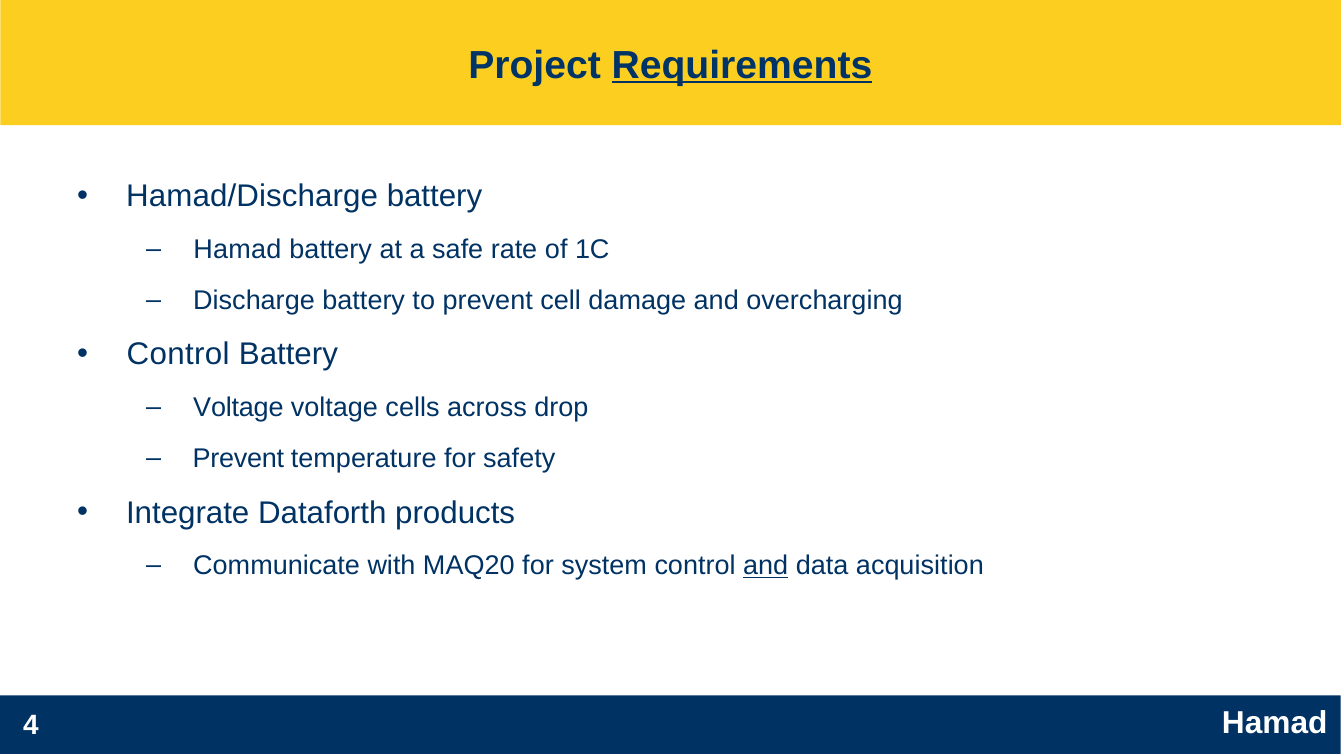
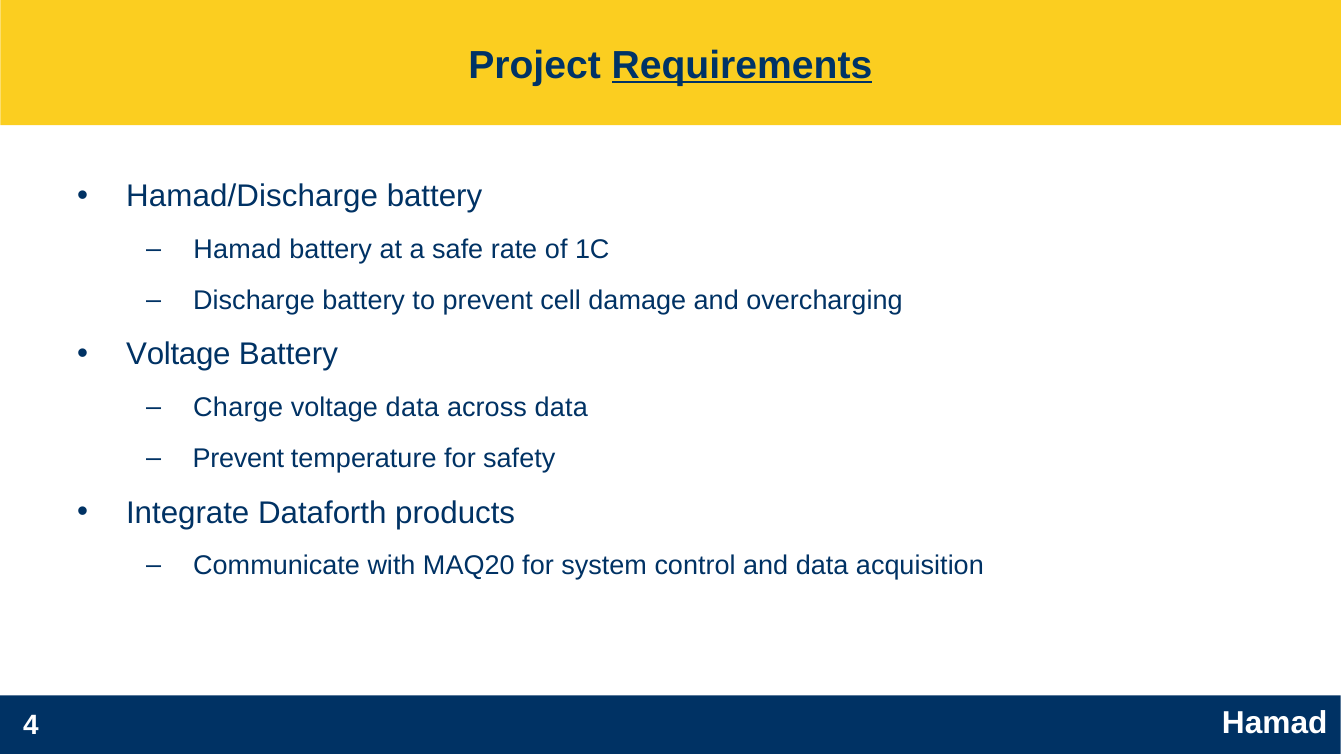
Control at (178, 355): Control -> Voltage
Voltage at (238, 408): Voltage -> Charge
voltage cells: cells -> data
across drop: drop -> data
and at (766, 566) underline: present -> none
